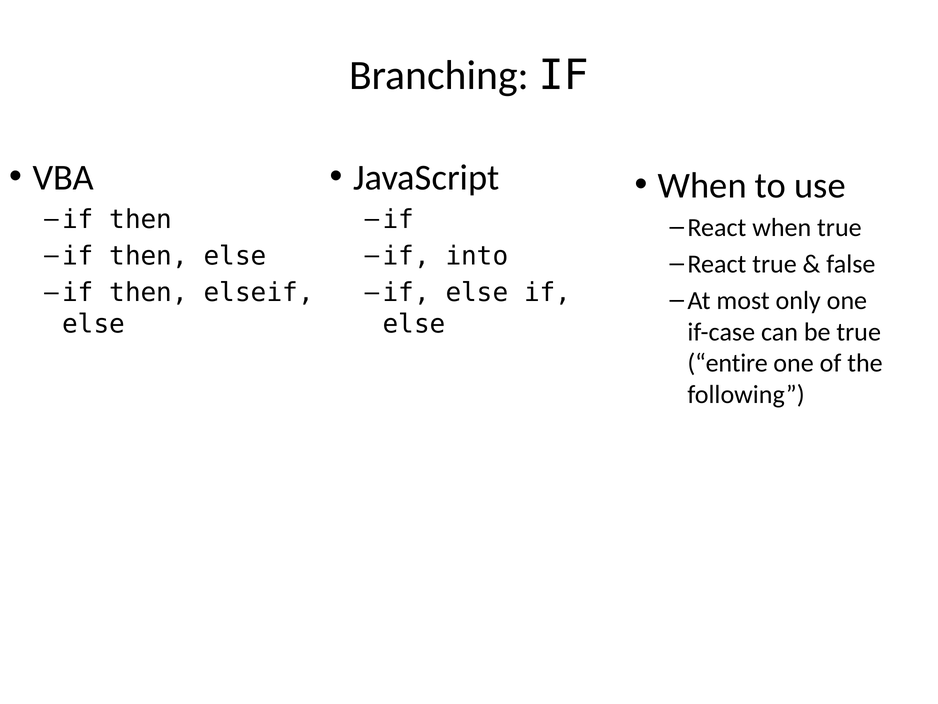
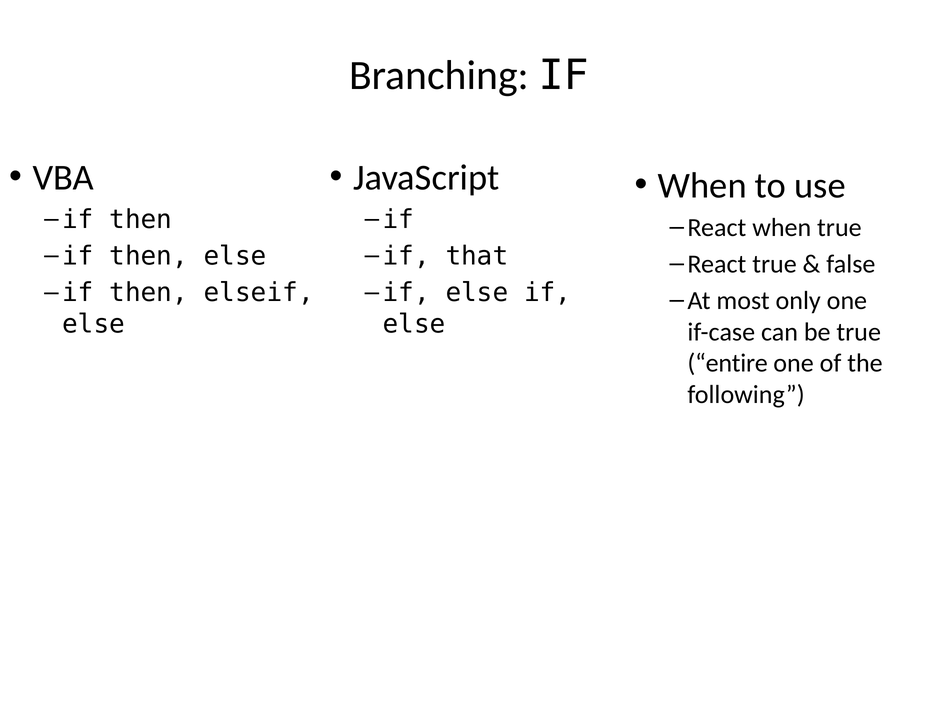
into: into -> that
